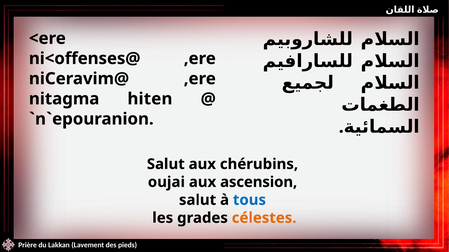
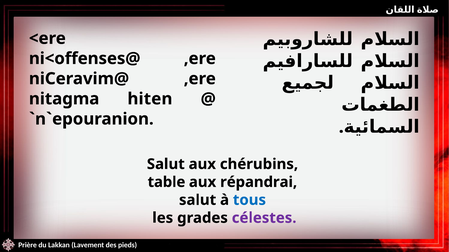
oujai: oujai -> table
ascension: ascension -> répandrai
célestes colour: orange -> purple
